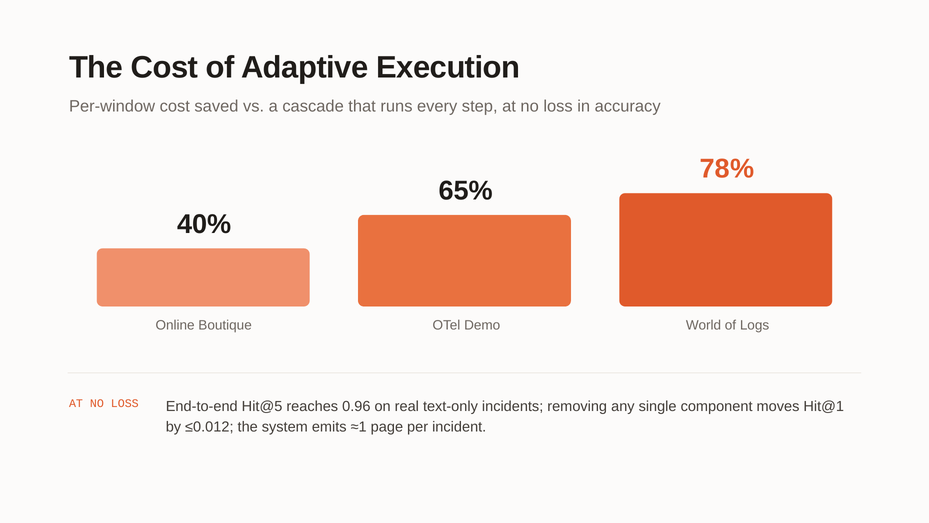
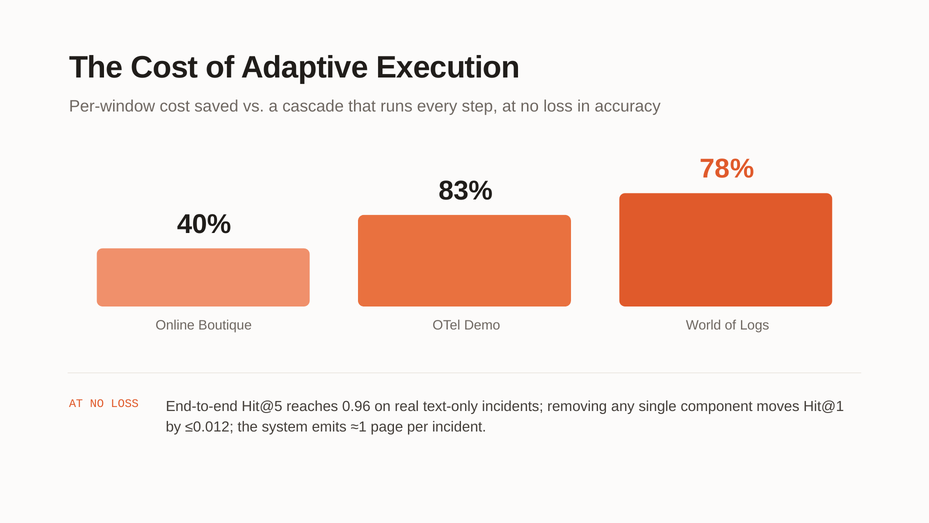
65%: 65% -> 83%
